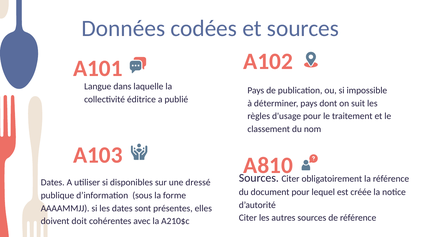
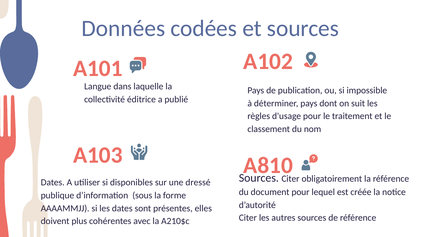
doit: doit -> plus
